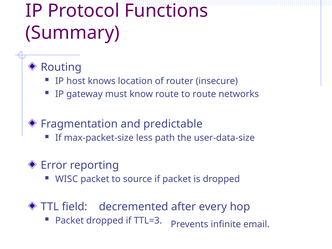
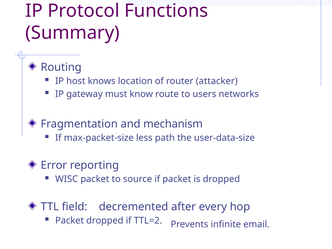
insecure: insecure -> attacker
to route: route -> users
predictable: predictable -> mechanism
TTL=3: TTL=3 -> TTL=2
